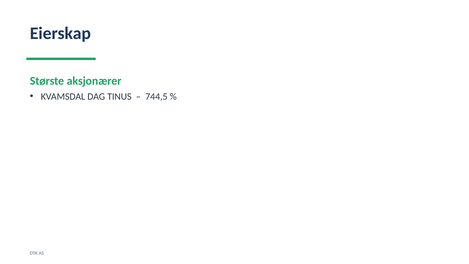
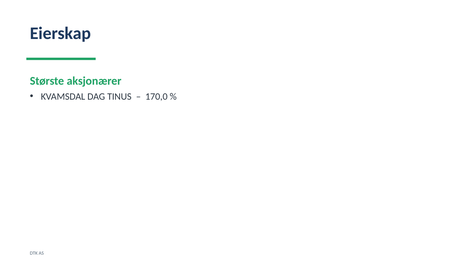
744,5: 744,5 -> 170,0
